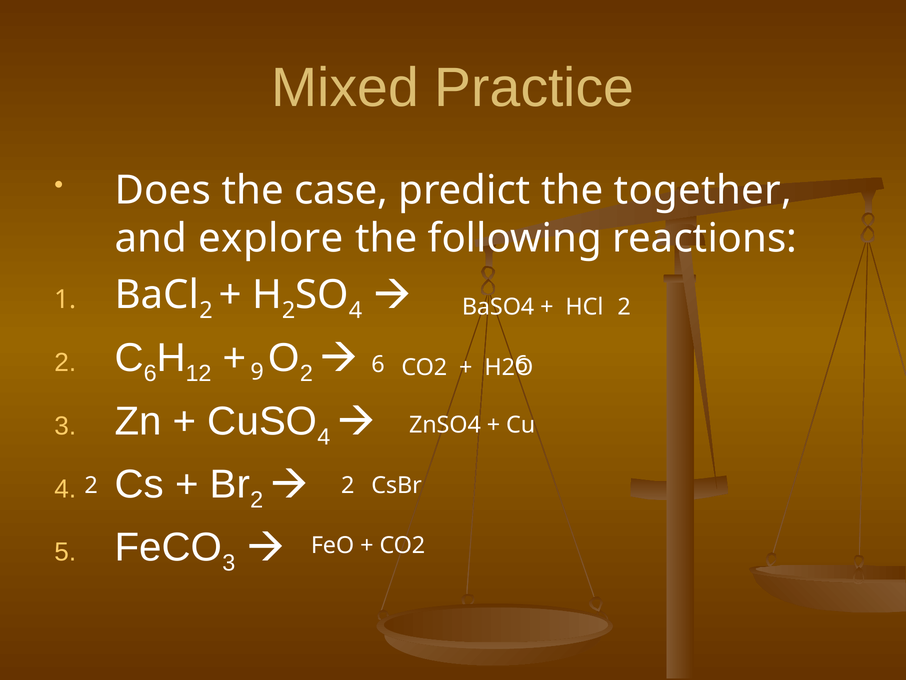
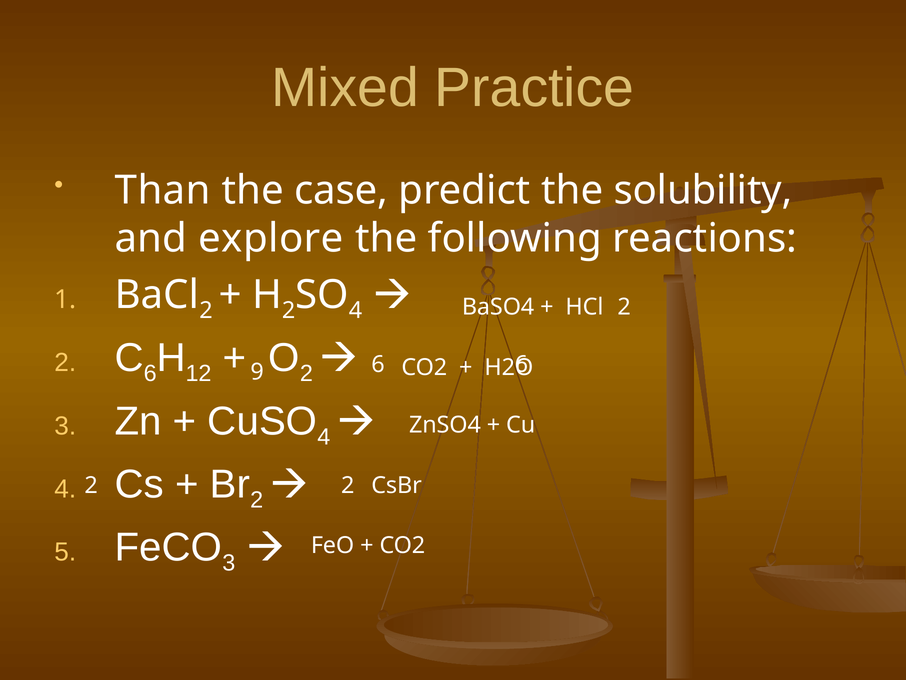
Does: Does -> Than
together: together -> solubility
